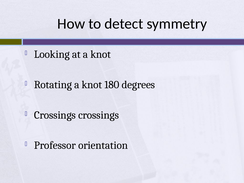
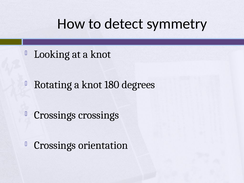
Professor at (55, 145): Professor -> Crossings
